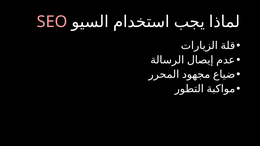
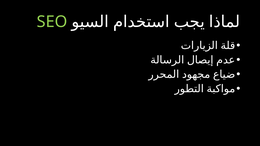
SEO colour: pink -> light green
